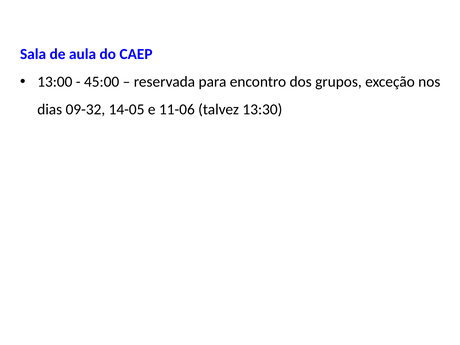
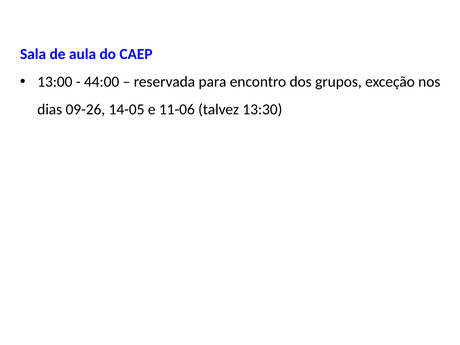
45:00: 45:00 -> 44:00
09-32: 09-32 -> 09-26
